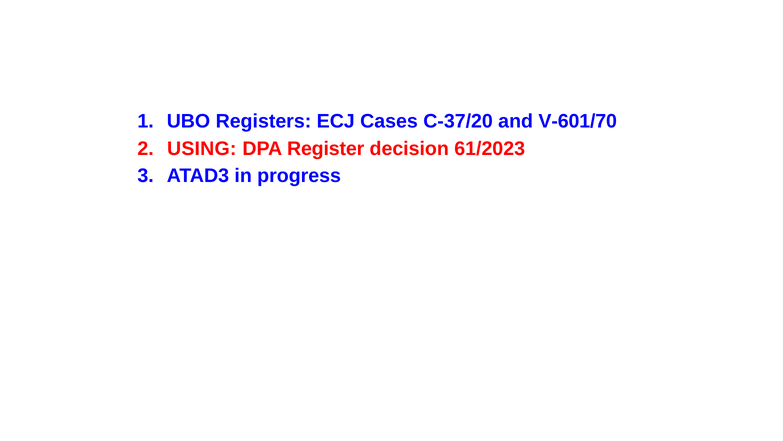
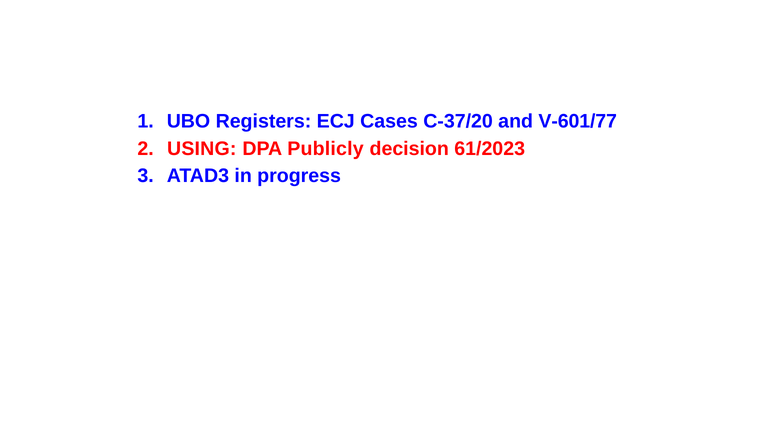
V-601/70: V-601/70 -> V-601/77
Register: Register -> Publicly
